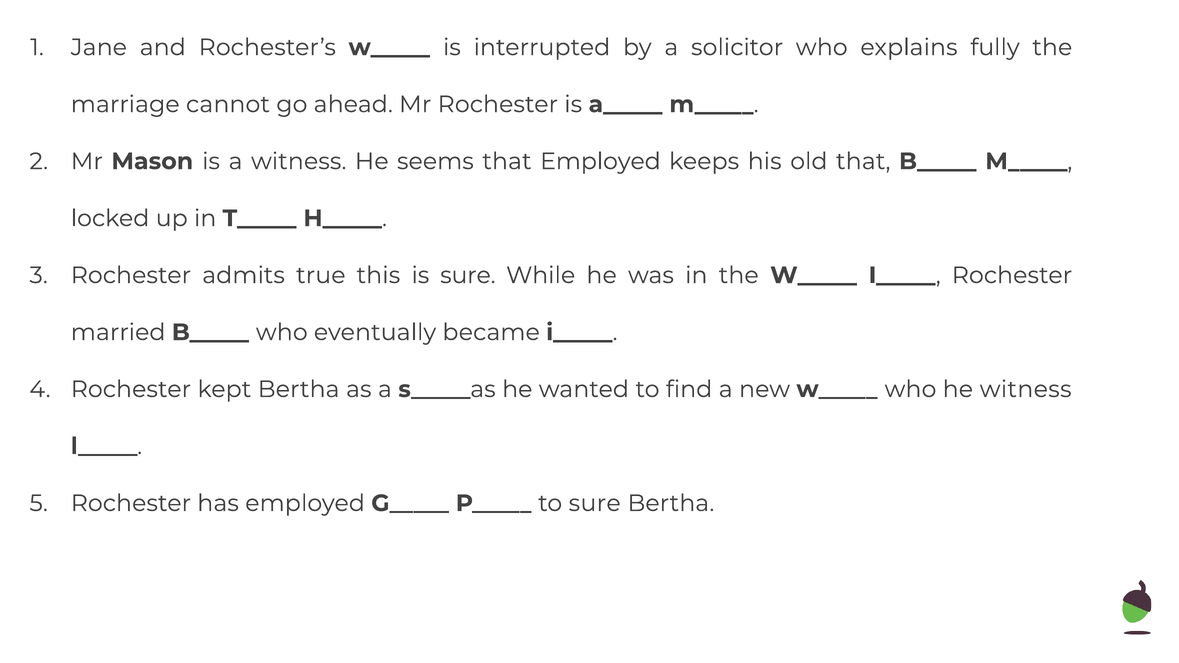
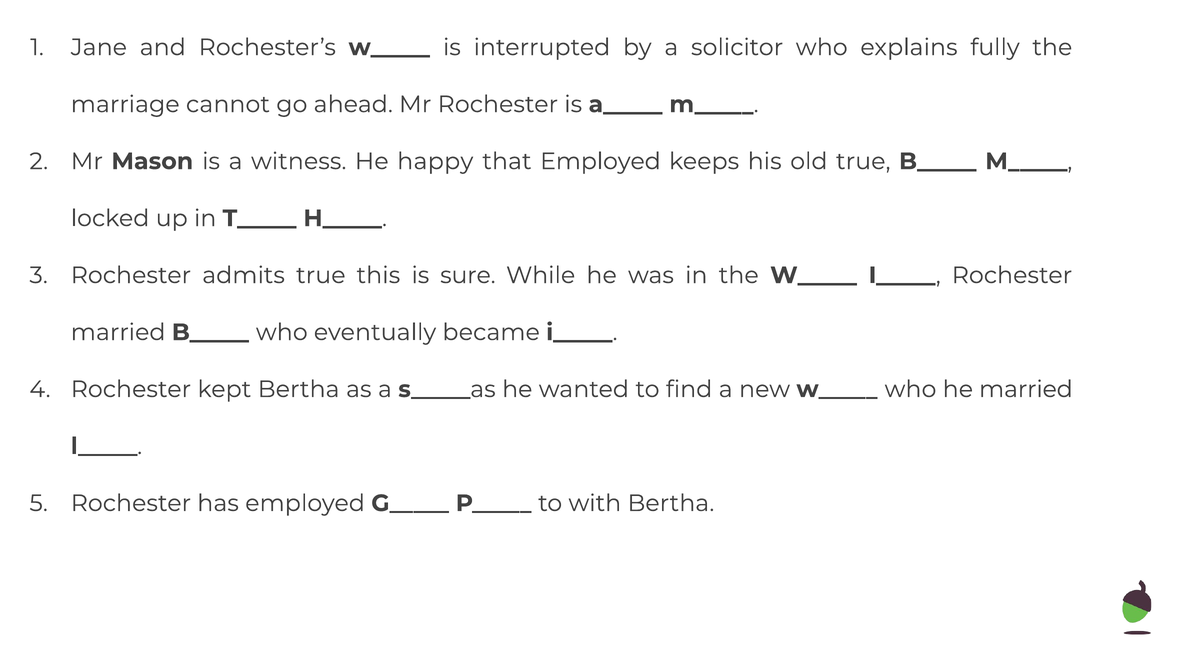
seems: seems -> happy
old that: that -> true
he witness: witness -> married
to sure: sure -> with
